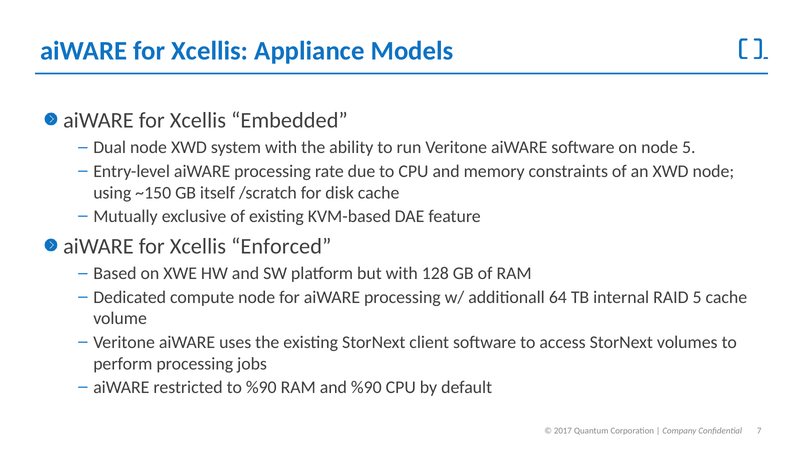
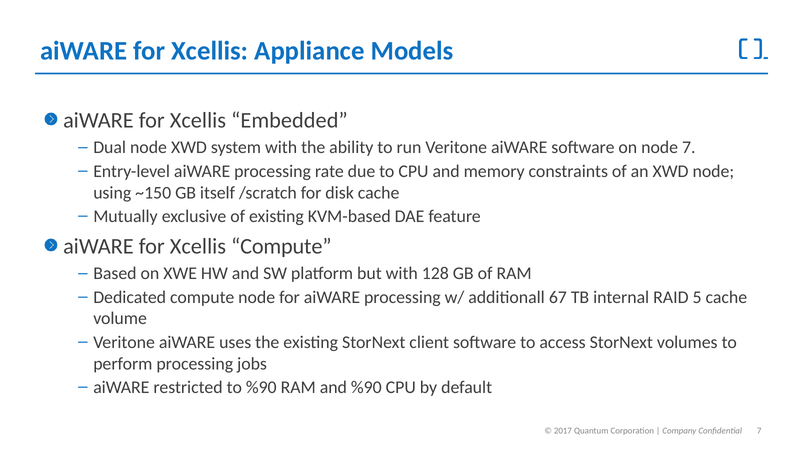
node 5: 5 -> 7
Xcellis Enforced: Enforced -> Compute
64: 64 -> 67
